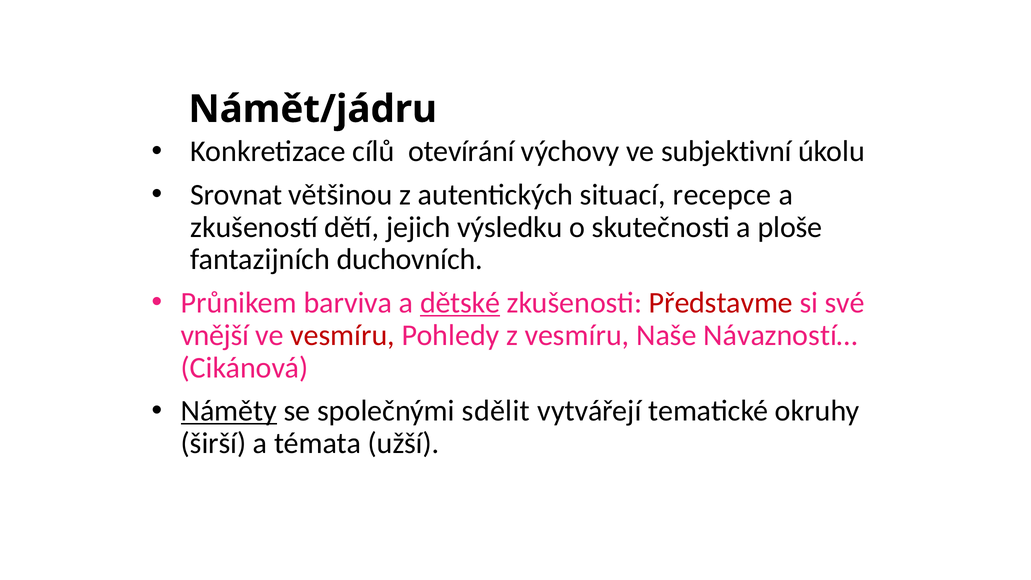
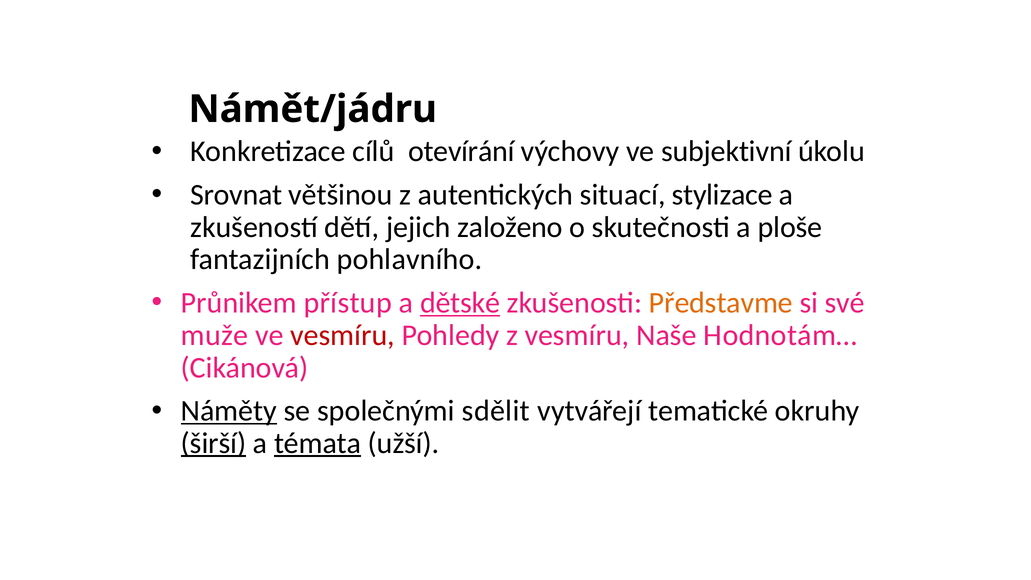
recepce: recepce -> stylizace
výsledku: výsledku -> založeno
duchovních: duchovních -> pohlavního
barviva: barviva -> přístup
Představme colour: red -> orange
vnější: vnější -> muže
Návazností…: Návazností… -> Hodnotám…
širší underline: none -> present
témata underline: none -> present
